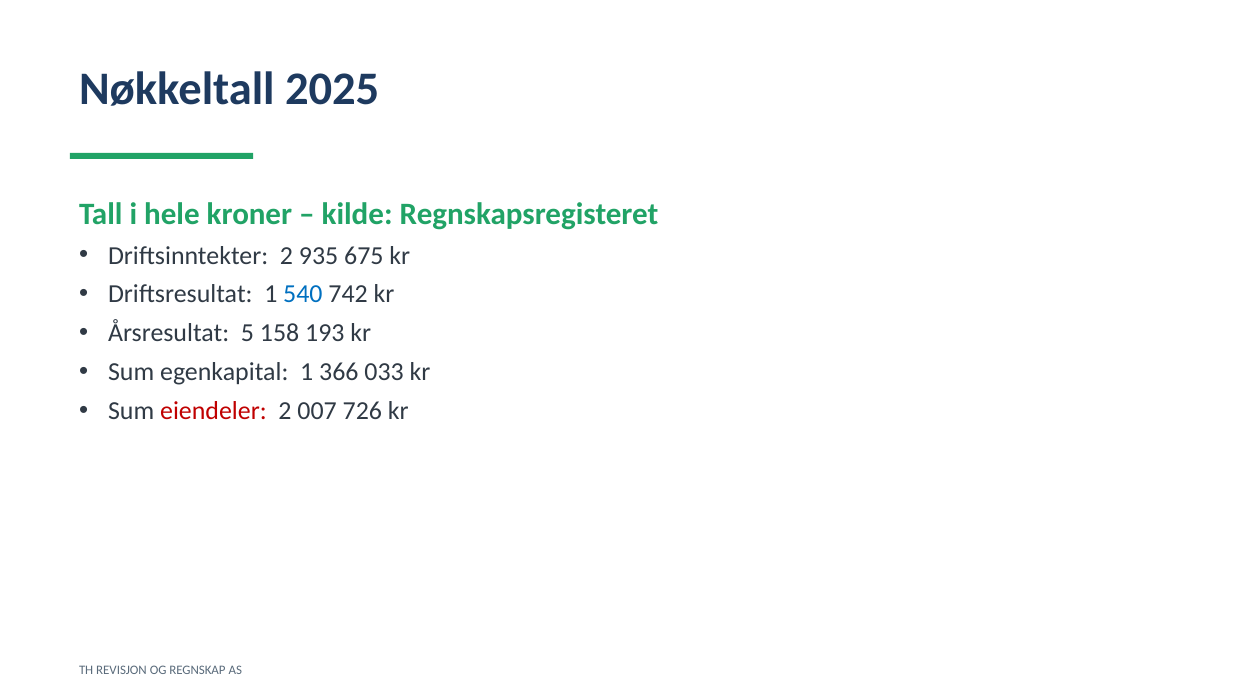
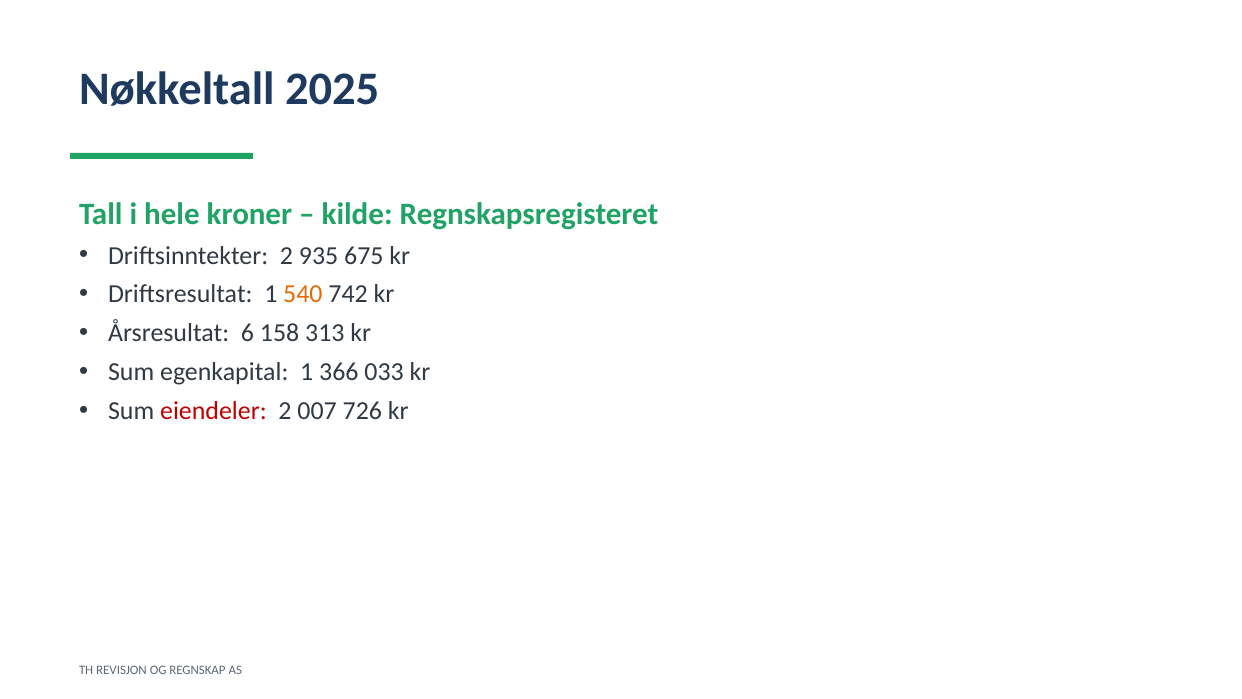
540 colour: blue -> orange
5: 5 -> 6
193: 193 -> 313
